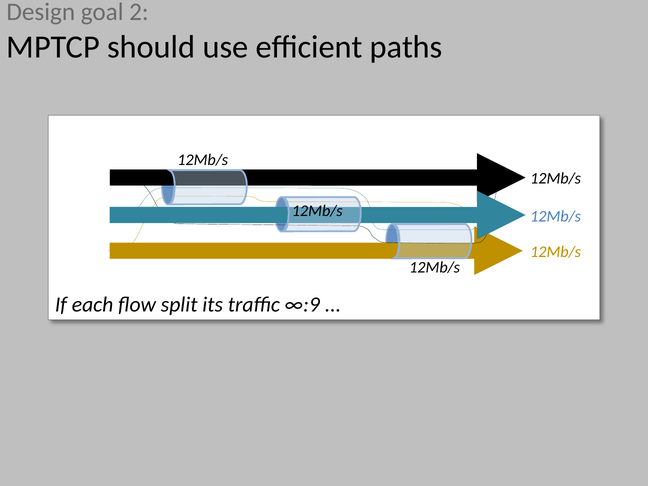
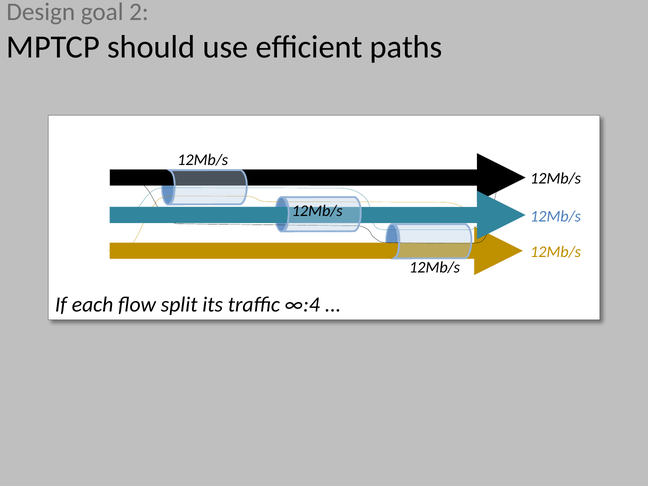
∞:9: ∞:9 -> ∞:4
